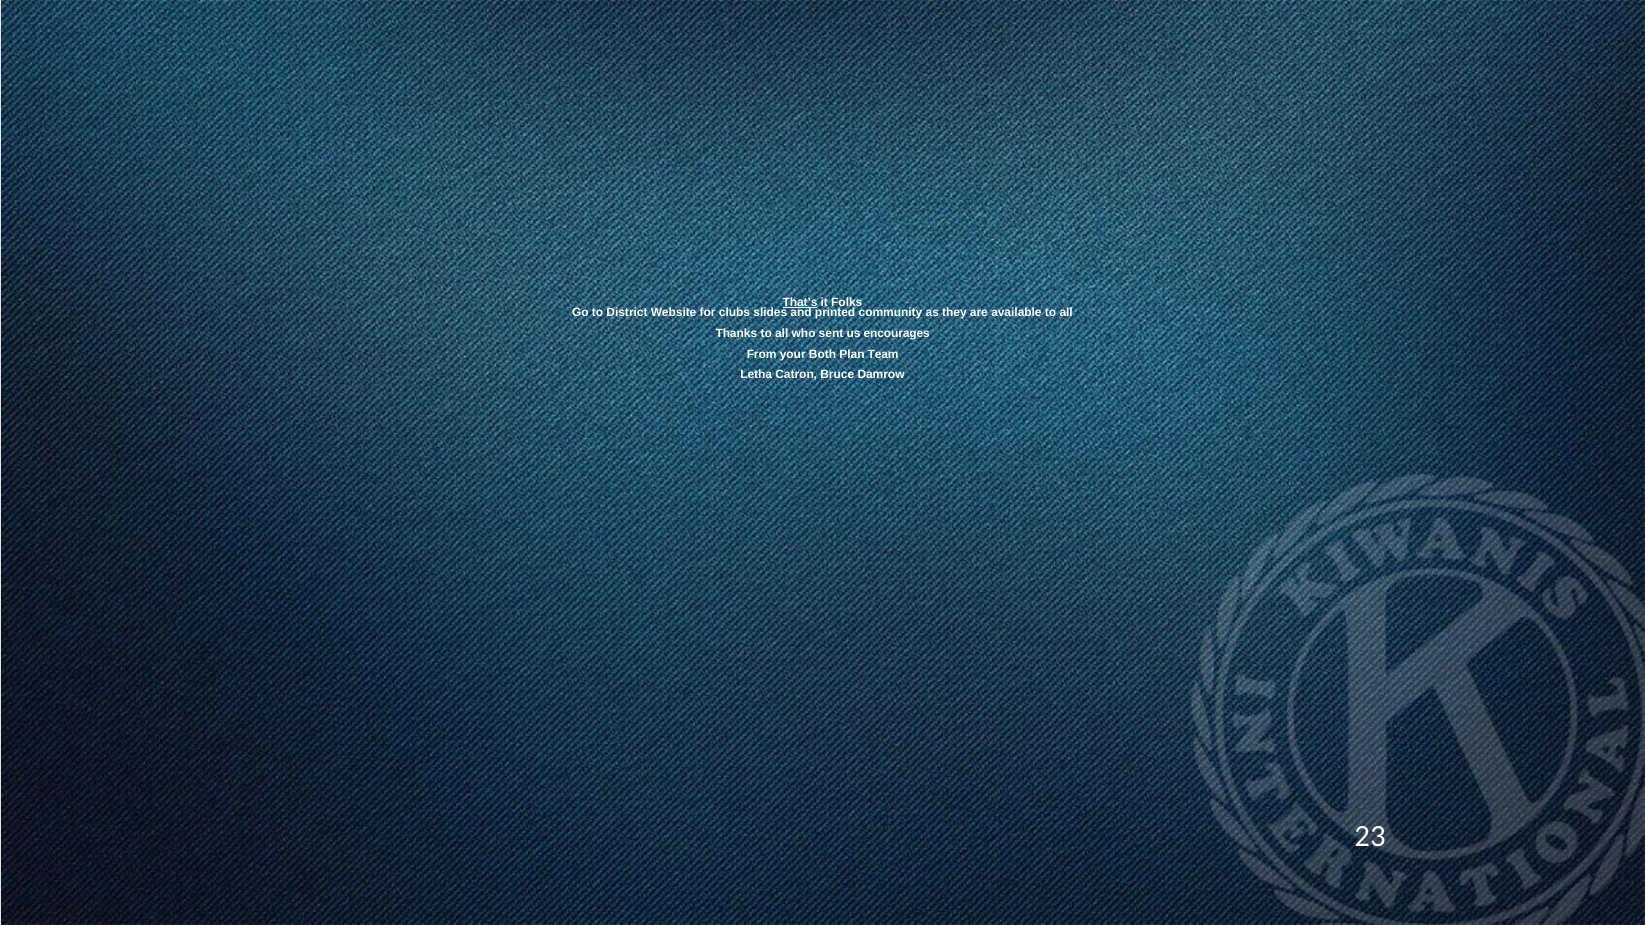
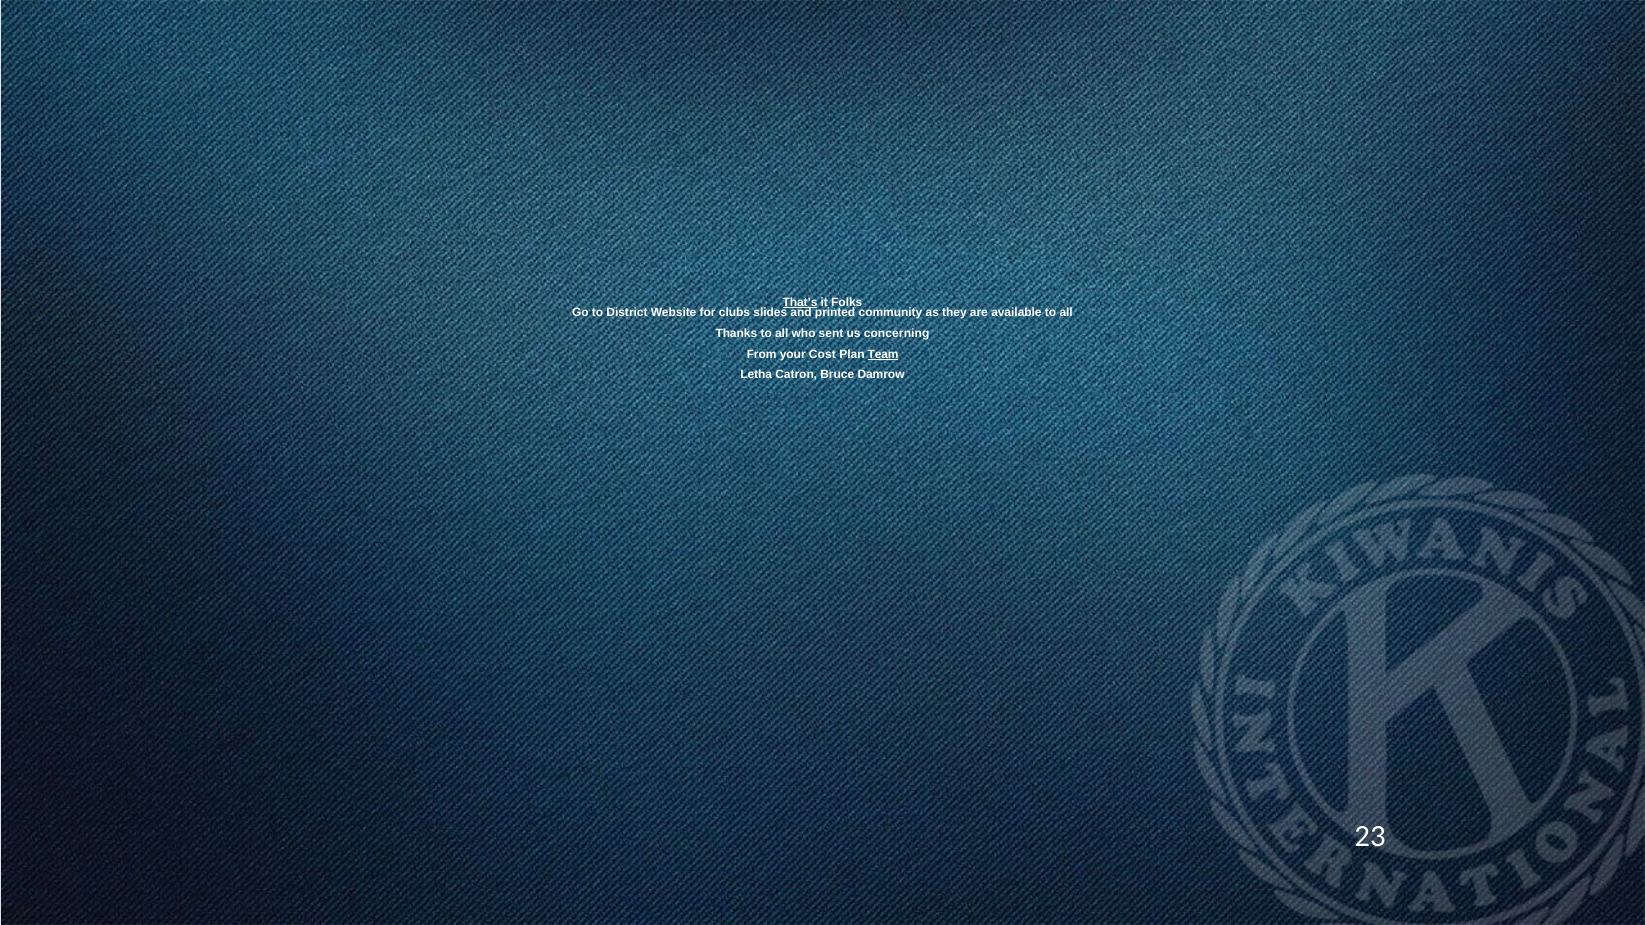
encourages: encourages -> concerning
Both: Both -> Cost
Team underline: none -> present
